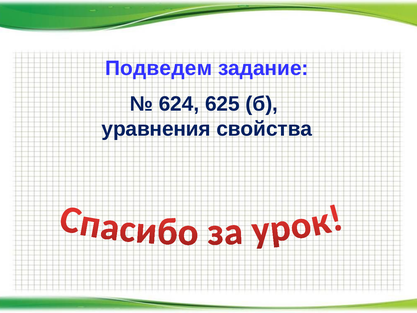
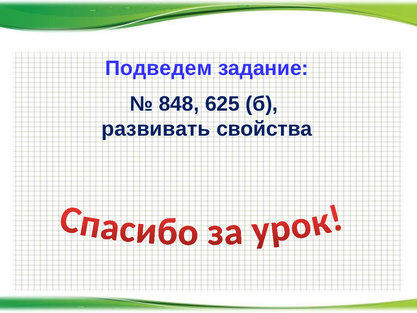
624: 624 -> 848
уравнения: уравнения -> развивать
